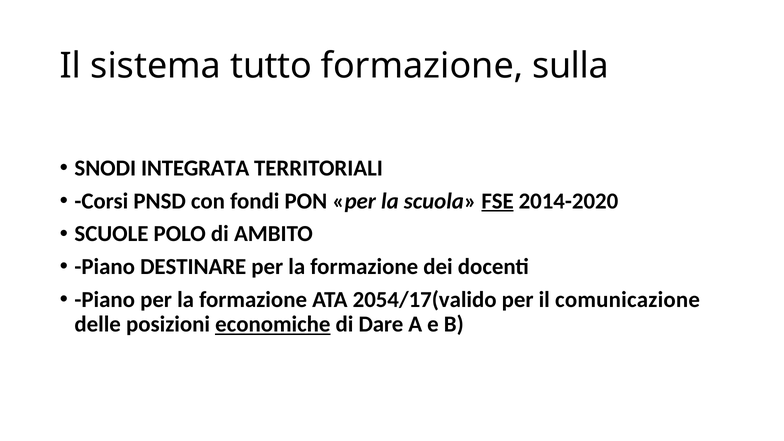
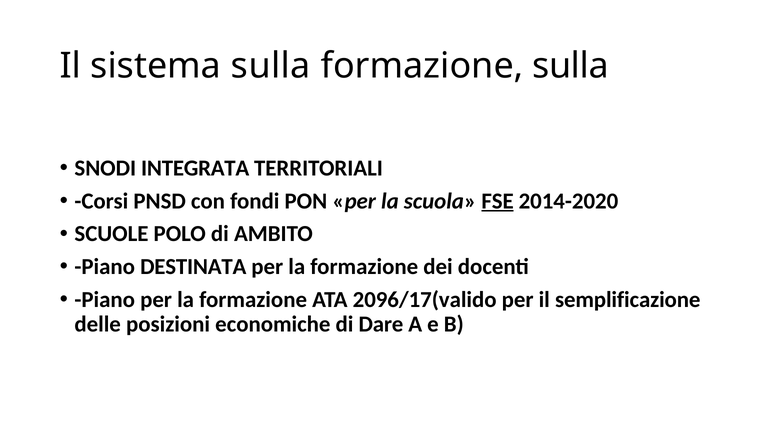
sistema tutto: tutto -> sulla
DESTINARE: DESTINARE -> DESTINATA
2054/17(valido: 2054/17(valido -> 2096/17(valido
comunicazione: comunicazione -> semplificazione
economiche underline: present -> none
